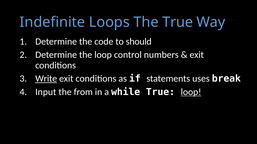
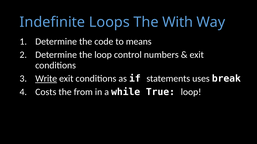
The True: True -> With
should: should -> means
Input: Input -> Costs
loop at (191, 92) underline: present -> none
